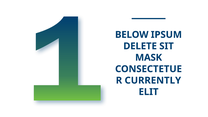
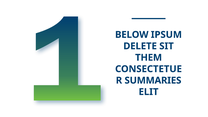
MASK: MASK -> THEM
CURRENTLY: CURRENTLY -> SUMMARIES
